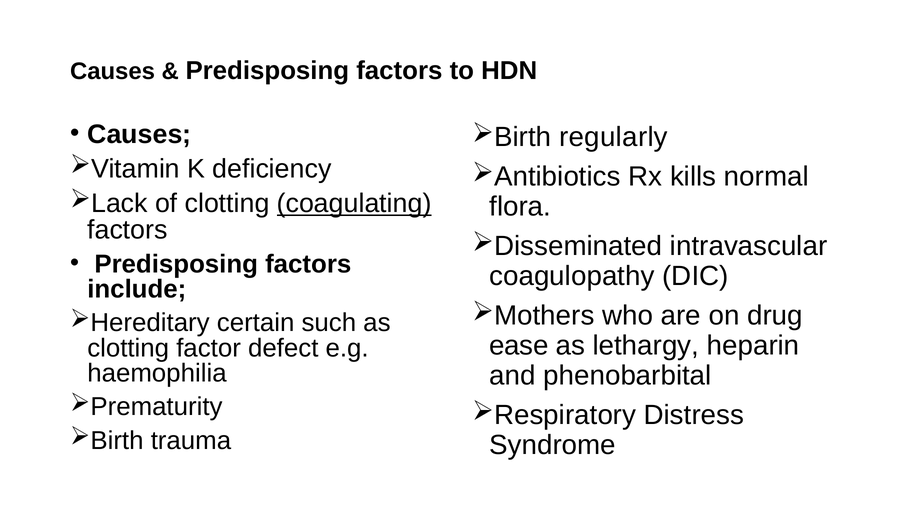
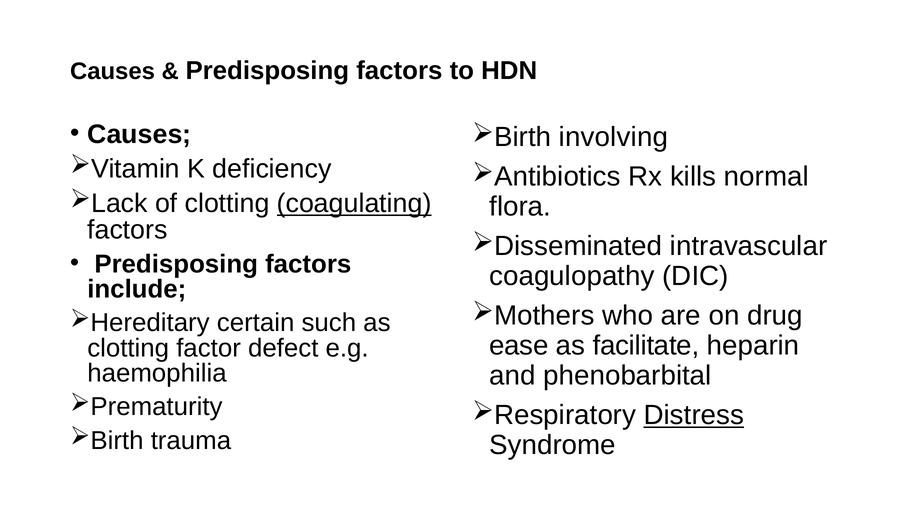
regularly: regularly -> involving
lethargy: lethargy -> facilitate
Distress underline: none -> present
